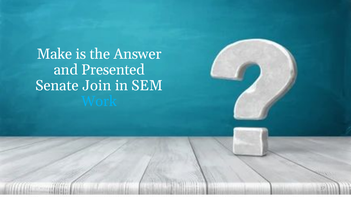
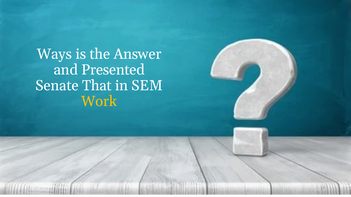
Make: Make -> Ways
Join: Join -> That
Work colour: light blue -> yellow
